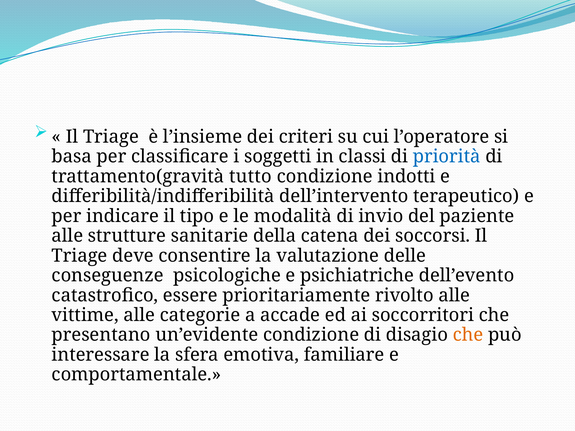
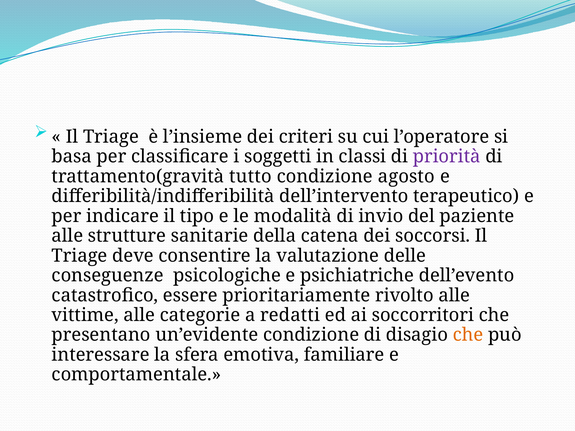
priorità colour: blue -> purple
indotti: indotti -> agosto
accade: accade -> redatti
